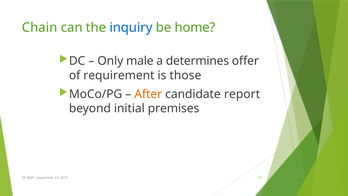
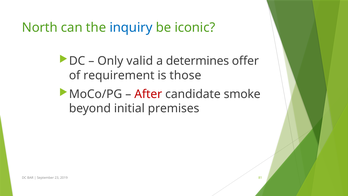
Chain: Chain -> North
home: home -> iconic
male: male -> valid
After colour: orange -> red
report: report -> smoke
